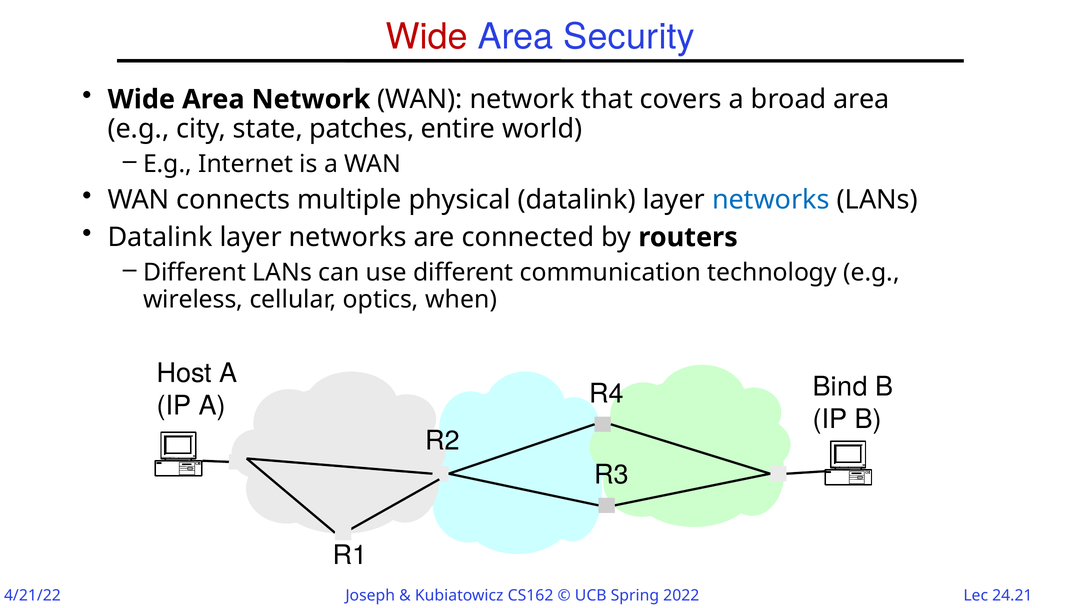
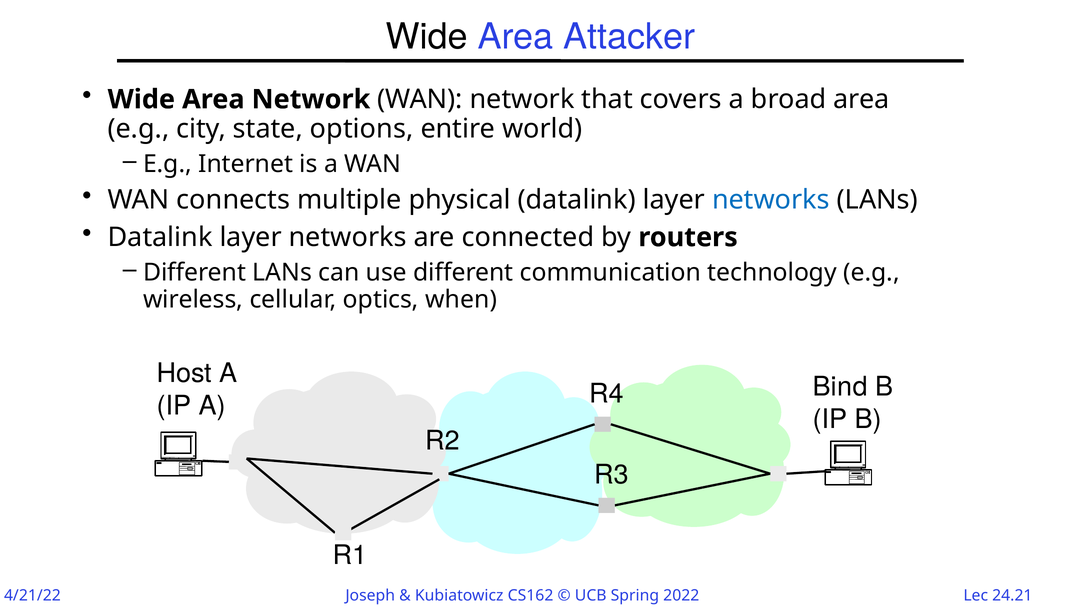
Wide at (427, 37) colour: red -> black
Security: Security -> Attacker
patches: patches -> options
